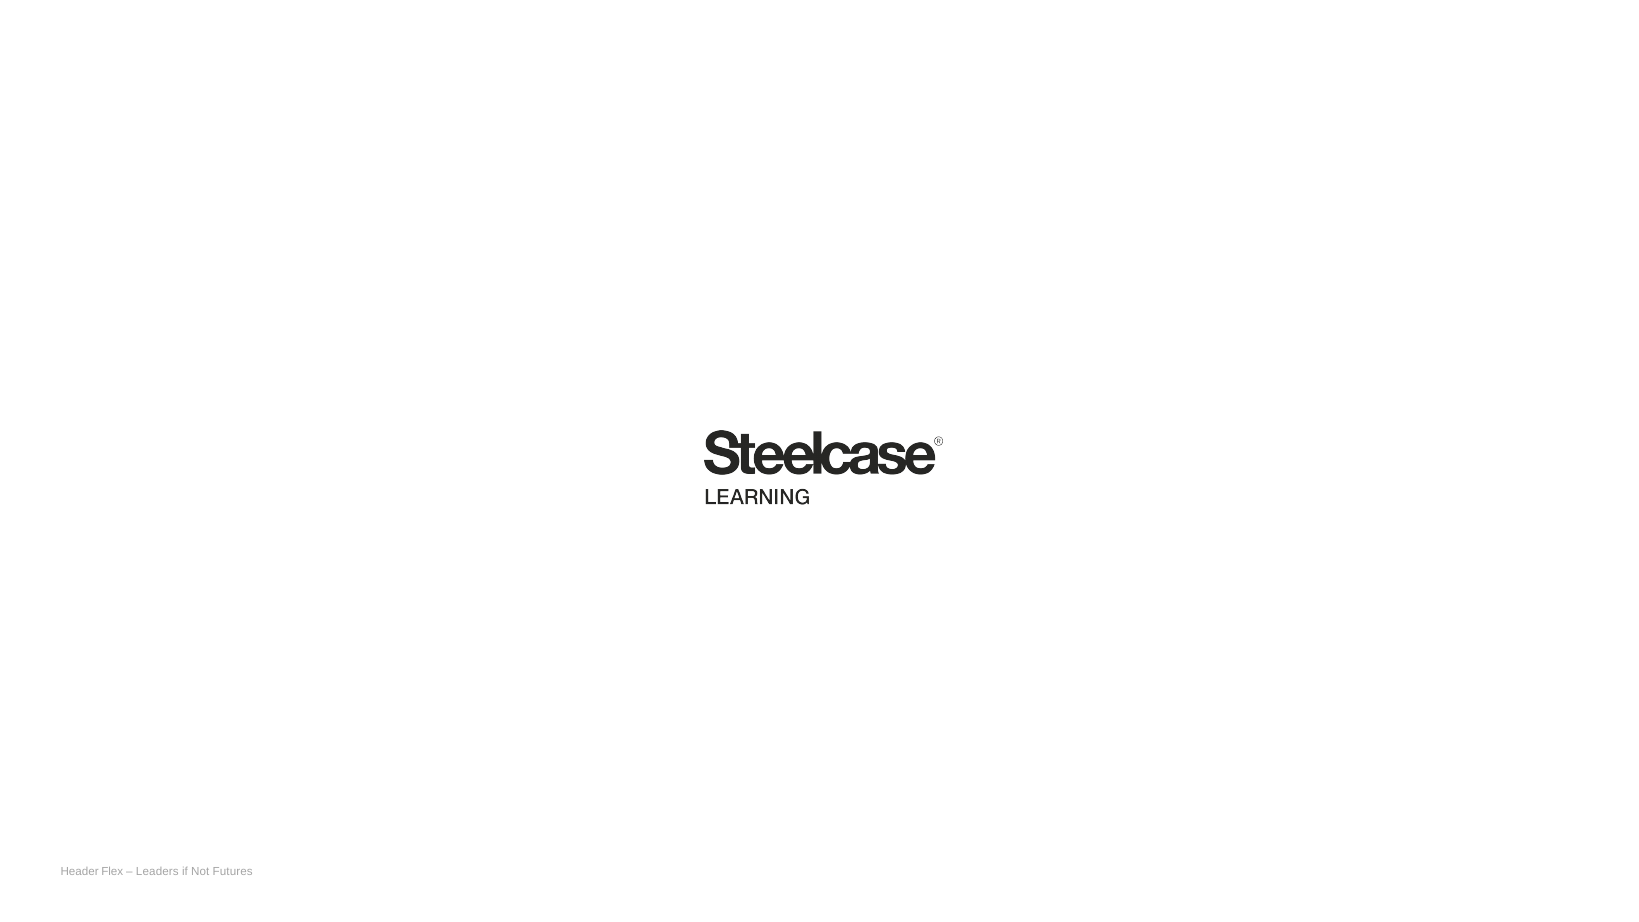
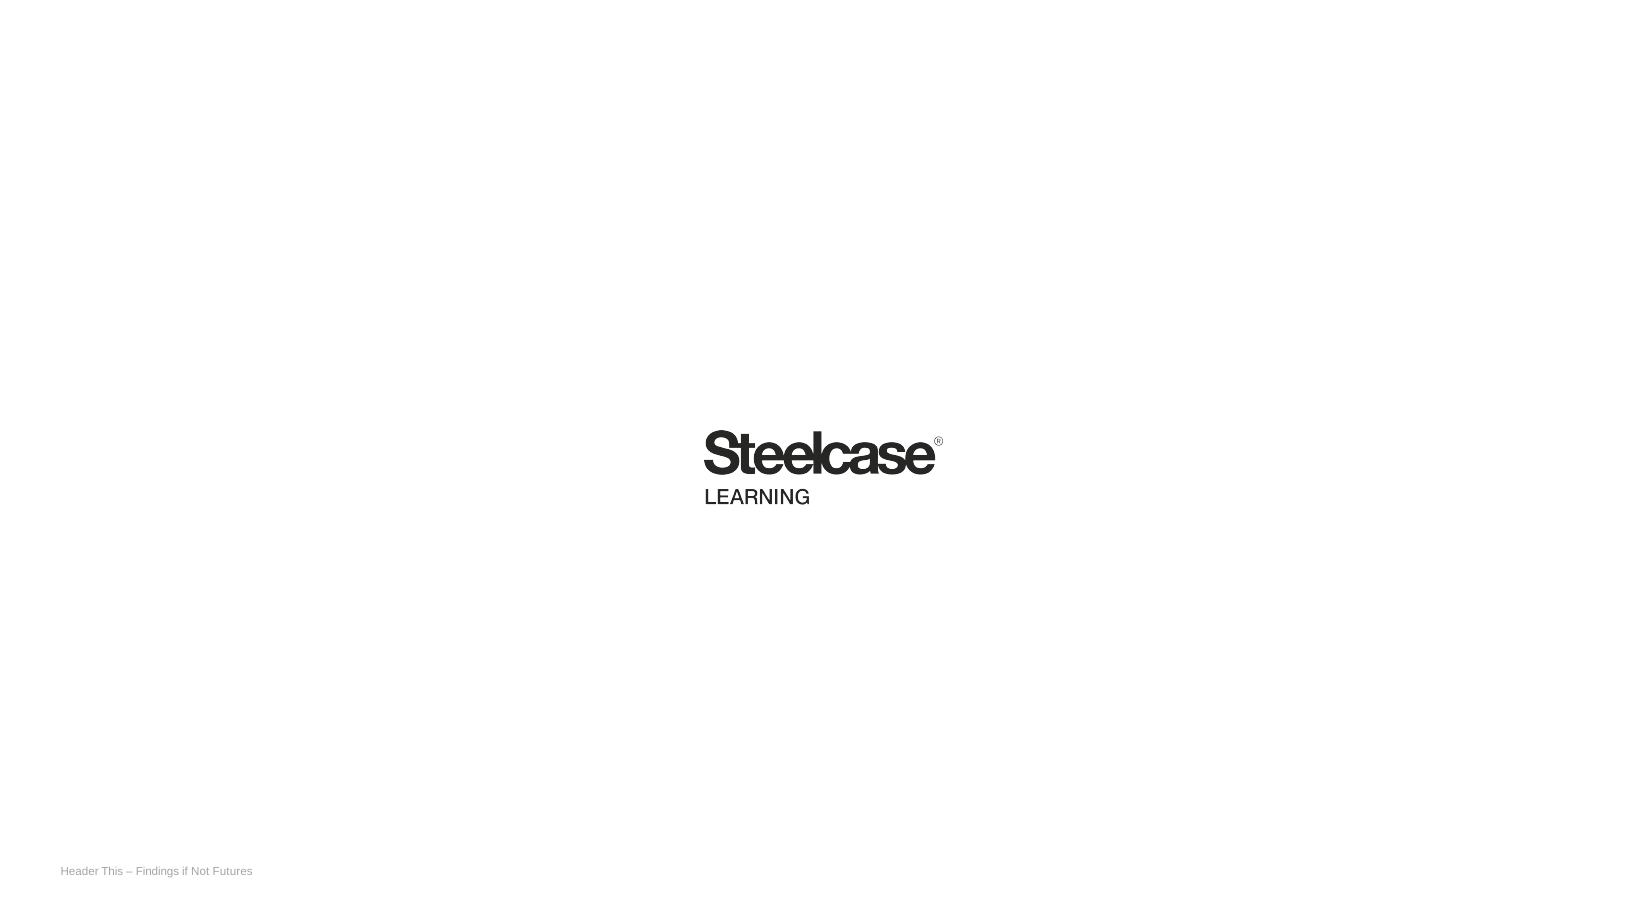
Flex: Flex -> This
Leaders: Leaders -> Findings
